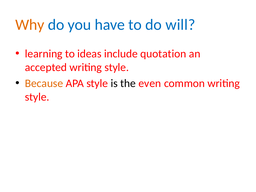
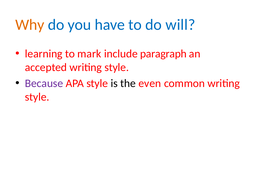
ideas: ideas -> mark
quotation: quotation -> paragraph
Because colour: orange -> purple
